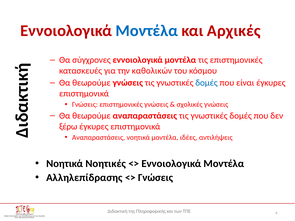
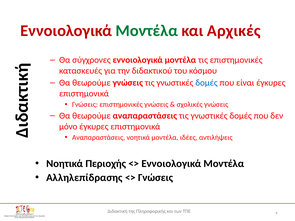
Μοντέλα at (147, 31) colour: blue -> green
καθολικών: καθολικών -> διδακτικού
ξέρω: ξέρω -> μόνο
Νοητικές: Νοητικές -> Περιοχής
